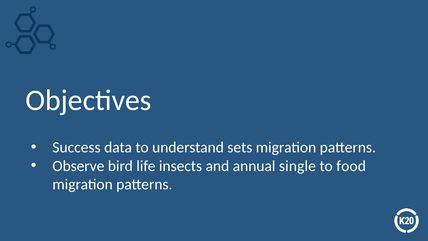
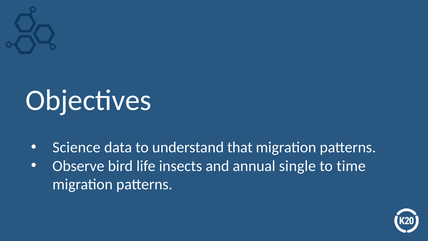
Success: Success -> Science
sets: sets -> that
food: food -> time
